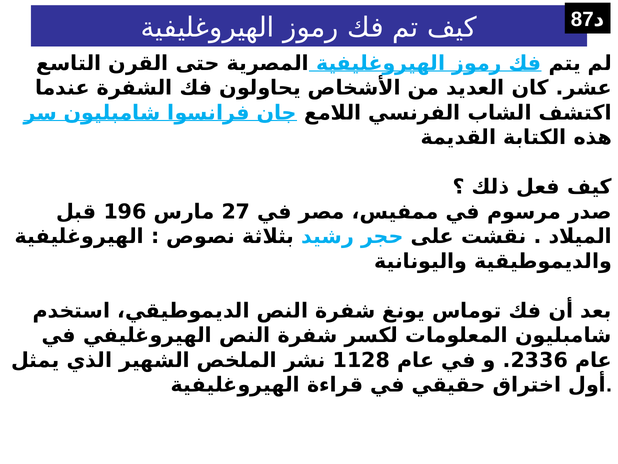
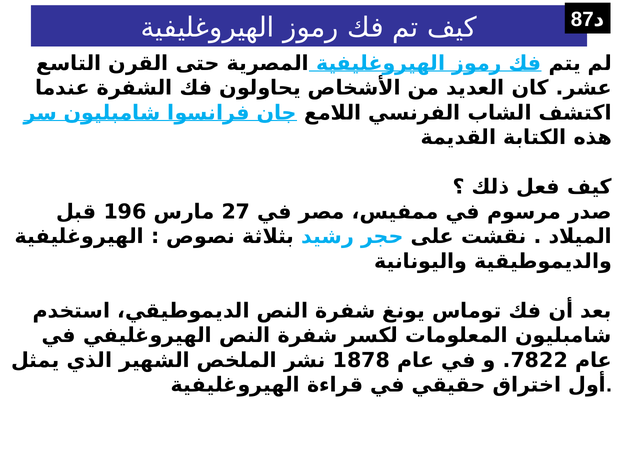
1128: 1128 -> 1878
2336: 2336 -> 7822
